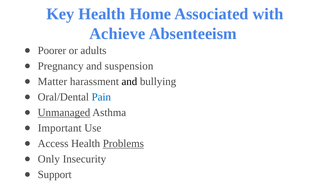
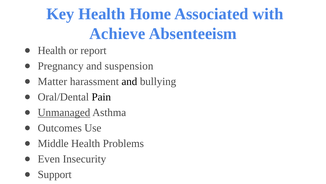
Poorer at (52, 50): Poorer -> Health
adults: adults -> report
Pain colour: blue -> black
Important: Important -> Outcomes
Access: Access -> Middle
Problems underline: present -> none
Only: Only -> Even
